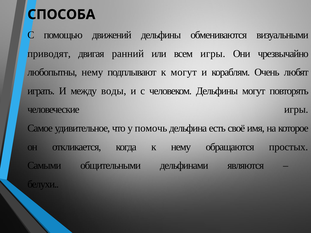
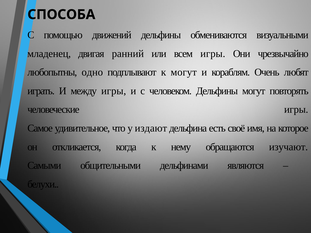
приводят: приводят -> младенец
любопытны нему: нему -> одно
между воды: воды -> игры
помочь: помочь -> издают
простых: простых -> изучают
